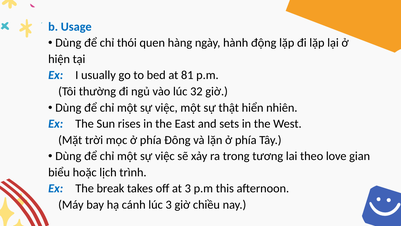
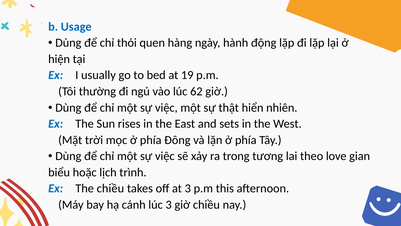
81: 81 -> 19
32: 32 -> 62
The break: break -> chiều
